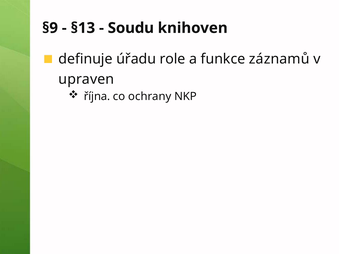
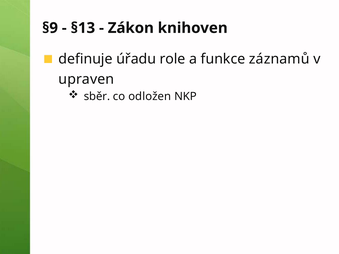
Soudu: Soudu -> Zákon
října: října -> sběr
ochrany: ochrany -> odložen
